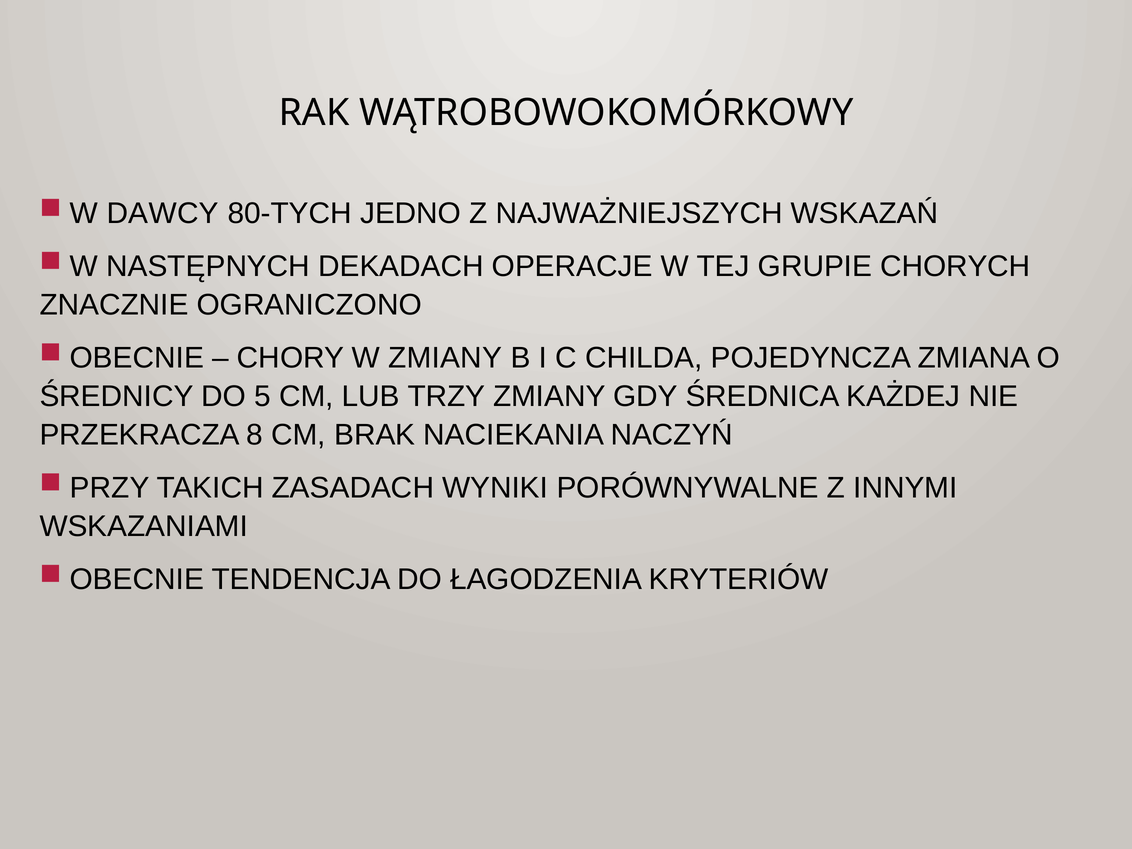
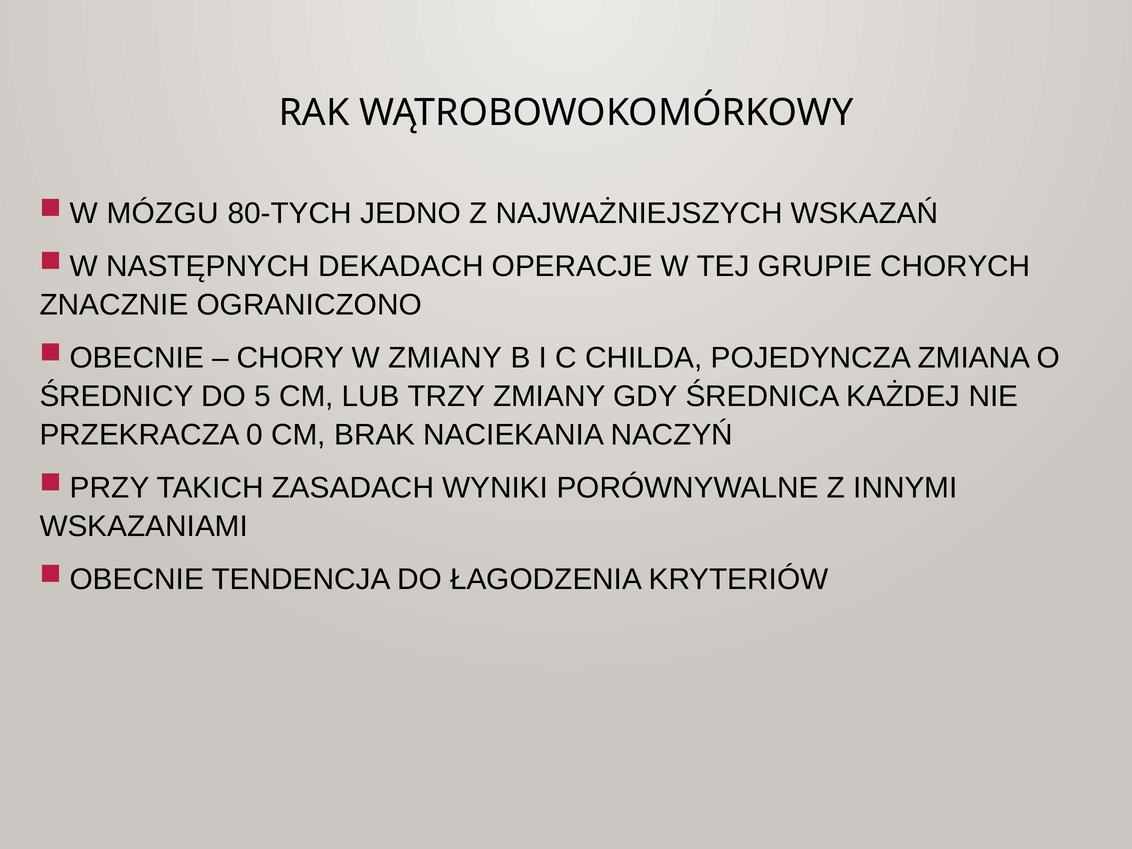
DAWCY: DAWCY -> MÓZGU
8: 8 -> 0
